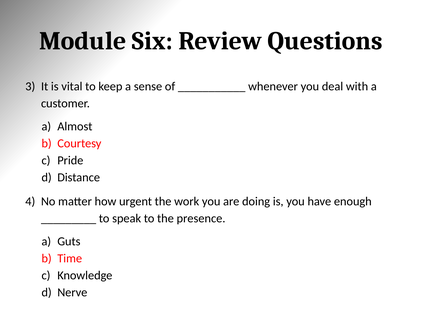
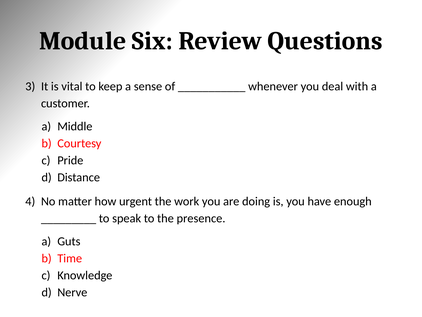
Almost: Almost -> Middle
